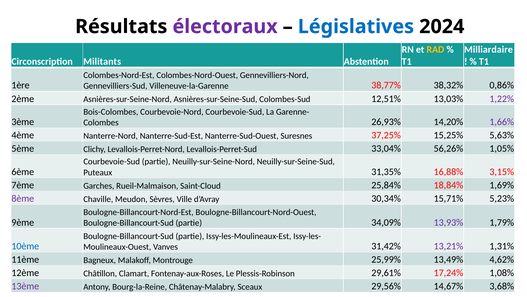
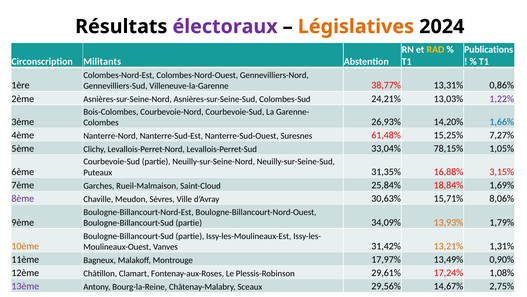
Législatives colour: blue -> orange
Milliardaire: Milliardaire -> Publications
38,32%: 38,32% -> 13,31%
12,51%: 12,51% -> 24,21%
1,66% colour: purple -> blue
37,25%: 37,25% -> 61,48%
5,63%: 5,63% -> 7,27%
56,26%: 56,26% -> 78,15%
30,34%: 30,34% -> 30,63%
5,23%: 5,23% -> 8,06%
13,93% colour: purple -> orange
10ème colour: blue -> orange
13,21% colour: purple -> orange
25,99%: 25,99% -> 17,97%
4,62%: 4,62% -> 0,90%
3,68%: 3,68% -> 2,75%
